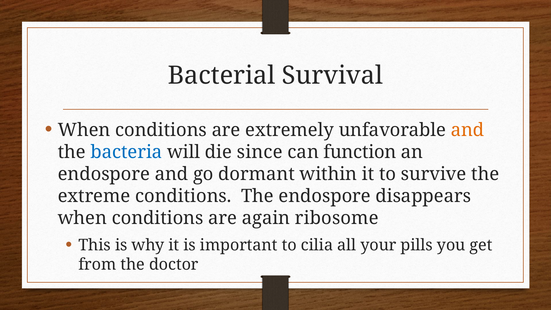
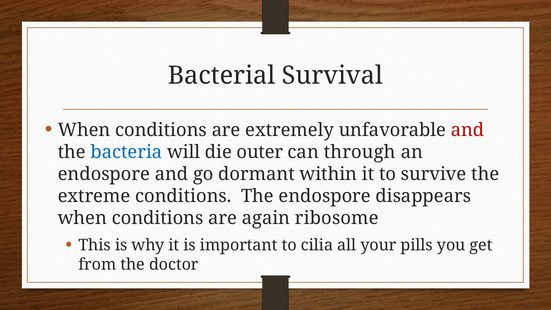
and at (468, 130) colour: orange -> red
since: since -> outer
function: function -> through
